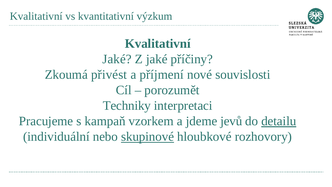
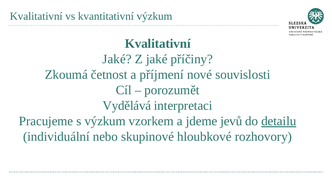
přivést: přivést -> četnost
Techniky: Techniky -> Vydělává
s kampaň: kampaň -> výzkum
skupinové underline: present -> none
